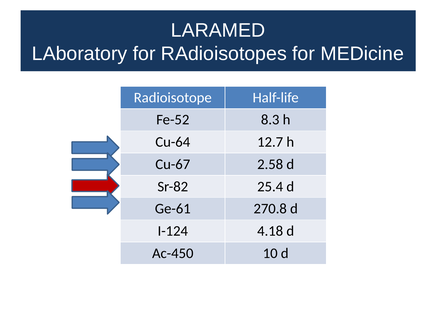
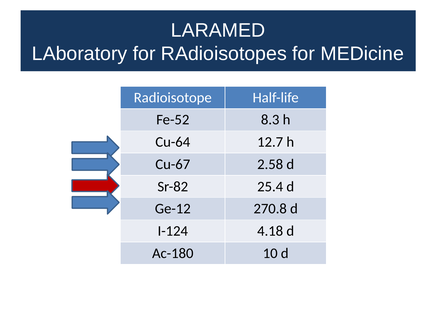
Ge-61: Ge-61 -> Ge-12
Ac-450: Ac-450 -> Ac-180
